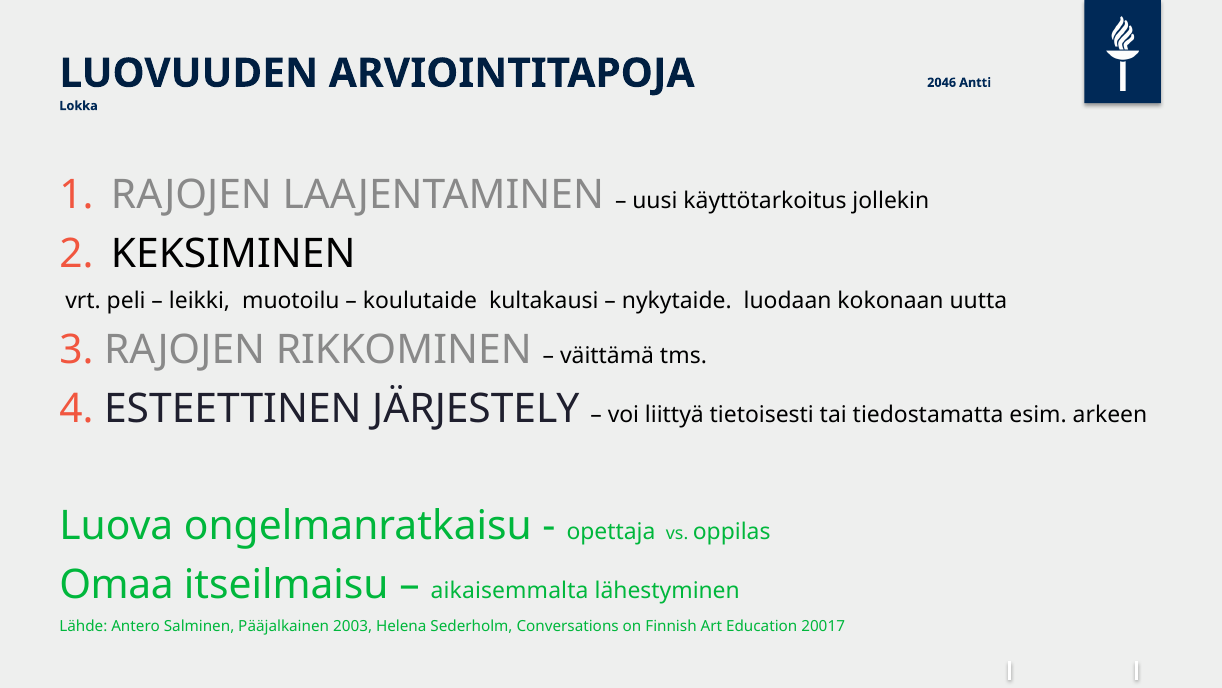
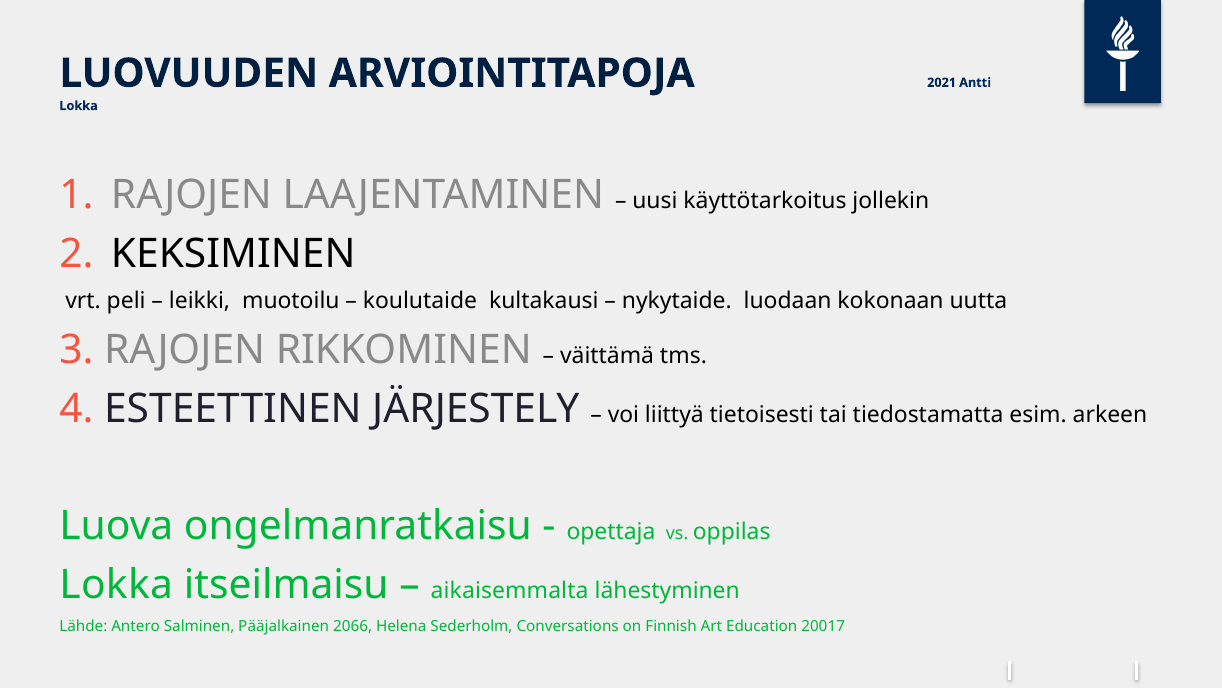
2046: 2046 -> 2021
Omaa at (117, 584): Omaa -> Lokka
2003: 2003 -> 2066
